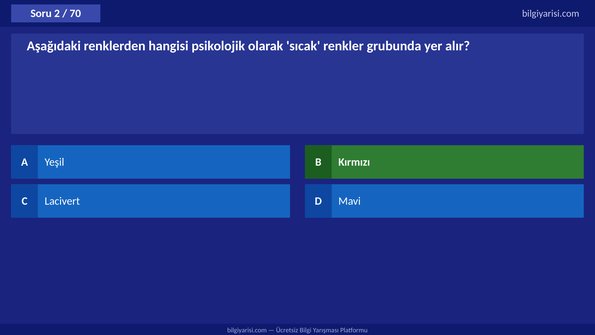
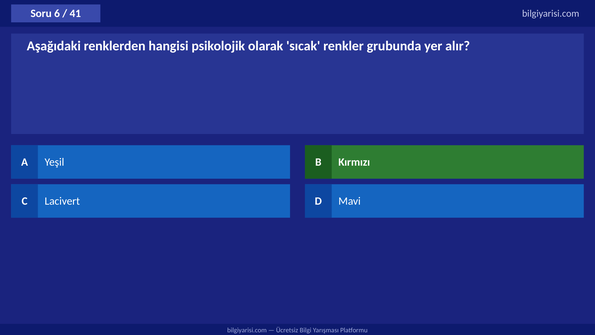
2: 2 -> 6
70: 70 -> 41
